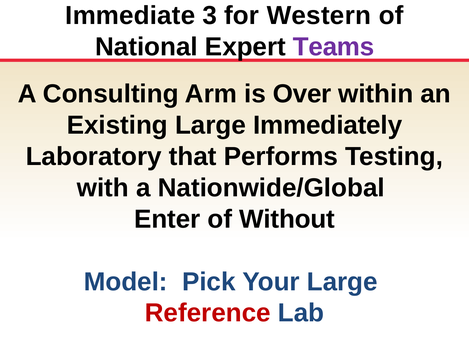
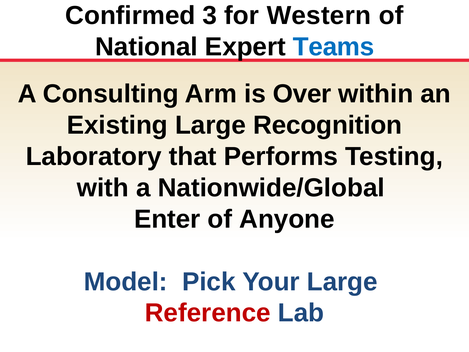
Immediate: Immediate -> Confirmed
Teams colour: purple -> blue
Immediately: Immediately -> Recognition
Without: Without -> Anyone
